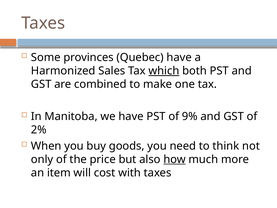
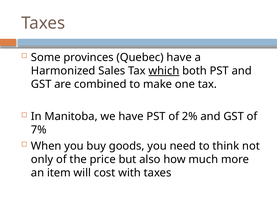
9%: 9% -> 2%
2%: 2% -> 7%
how underline: present -> none
